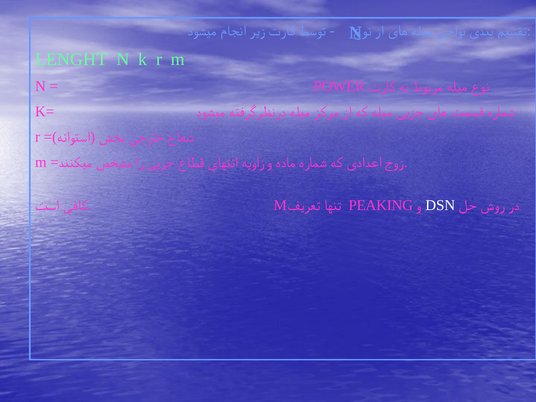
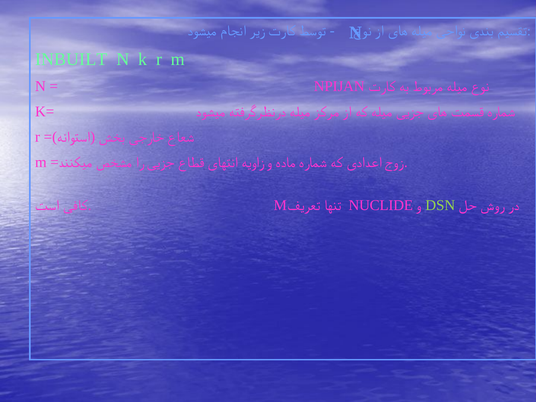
LENGHT: LENGHT -> INBUILT
POWER: POWER -> NPIJAN
PEAKING: PEAKING -> NUCLIDE
DSN colour: white -> light green
